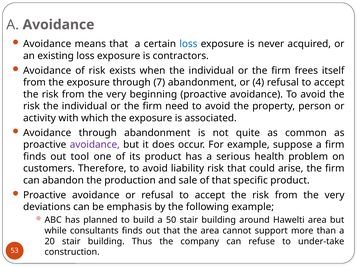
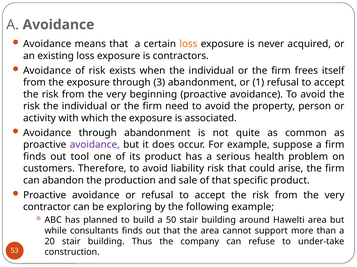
loss at (188, 44) colour: blue -> orange
7: 7 -> 3
4: 4 -> 1
deviations: deviations -> contractor
emphasis: emphasis -> exploring
